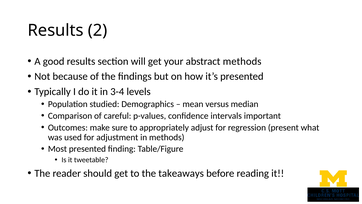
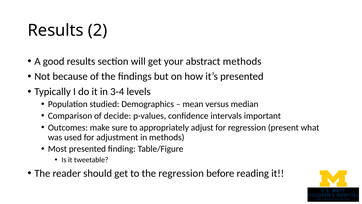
careful: careful -> decide
the takeaways: takeaways -> regression
